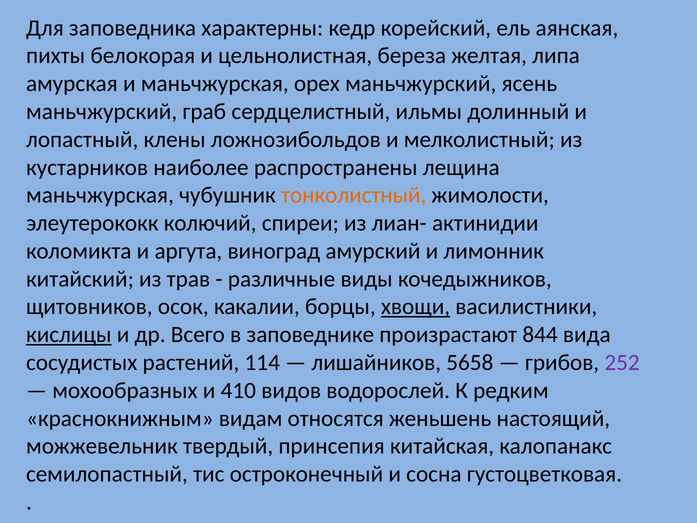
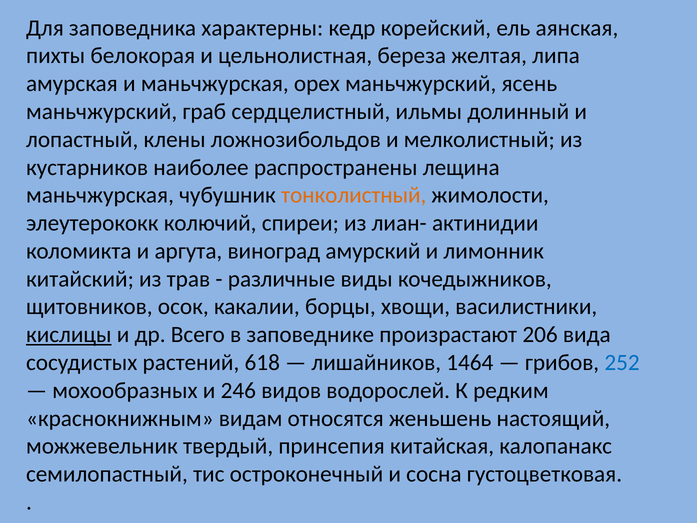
хвощи underline: present -> none
844: 844 -> 206
114: 114 -> 618
5658: 5658 -> 1464
252 colour: purple -> blue
410: 410 -> 246
